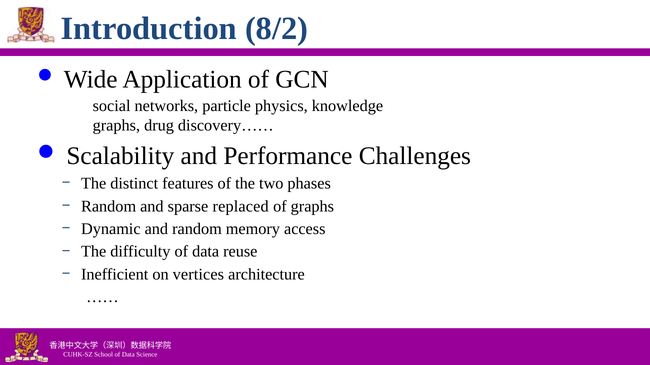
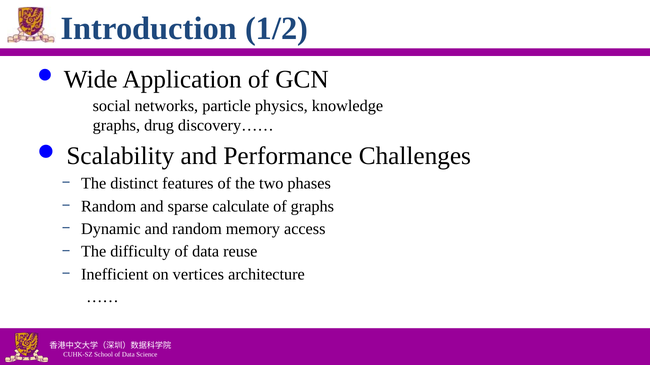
8/2: 8/2 -> 1/2
replaced: replaced -> calculate
